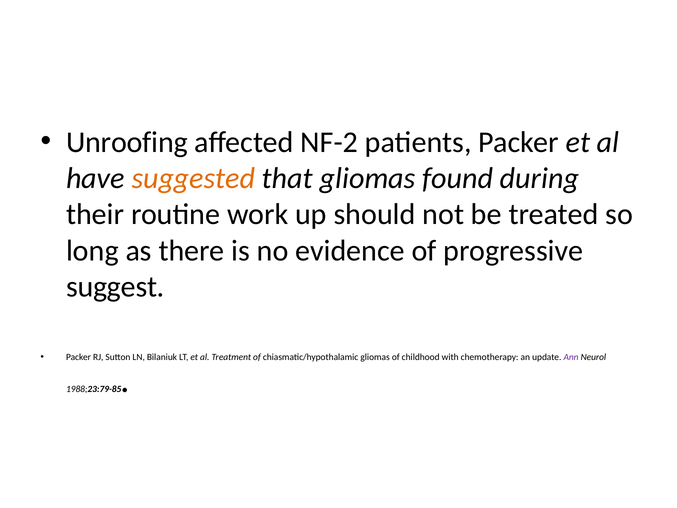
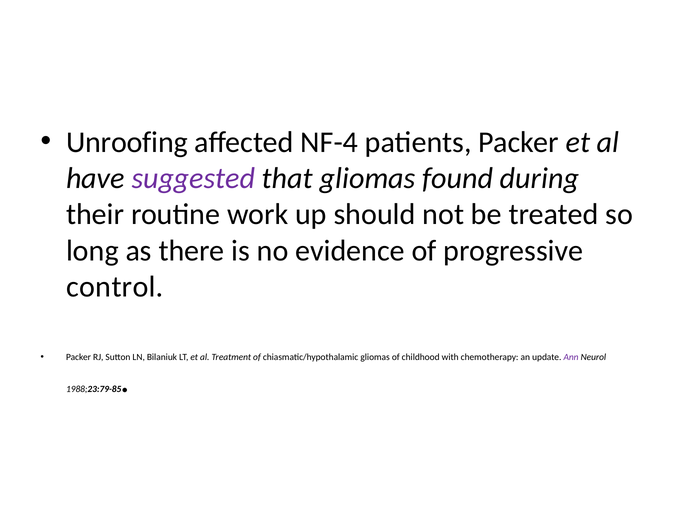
NF-2: NF-2 -> NF-4
suggested colour: orange -> purple
suggest: suggest -> control
